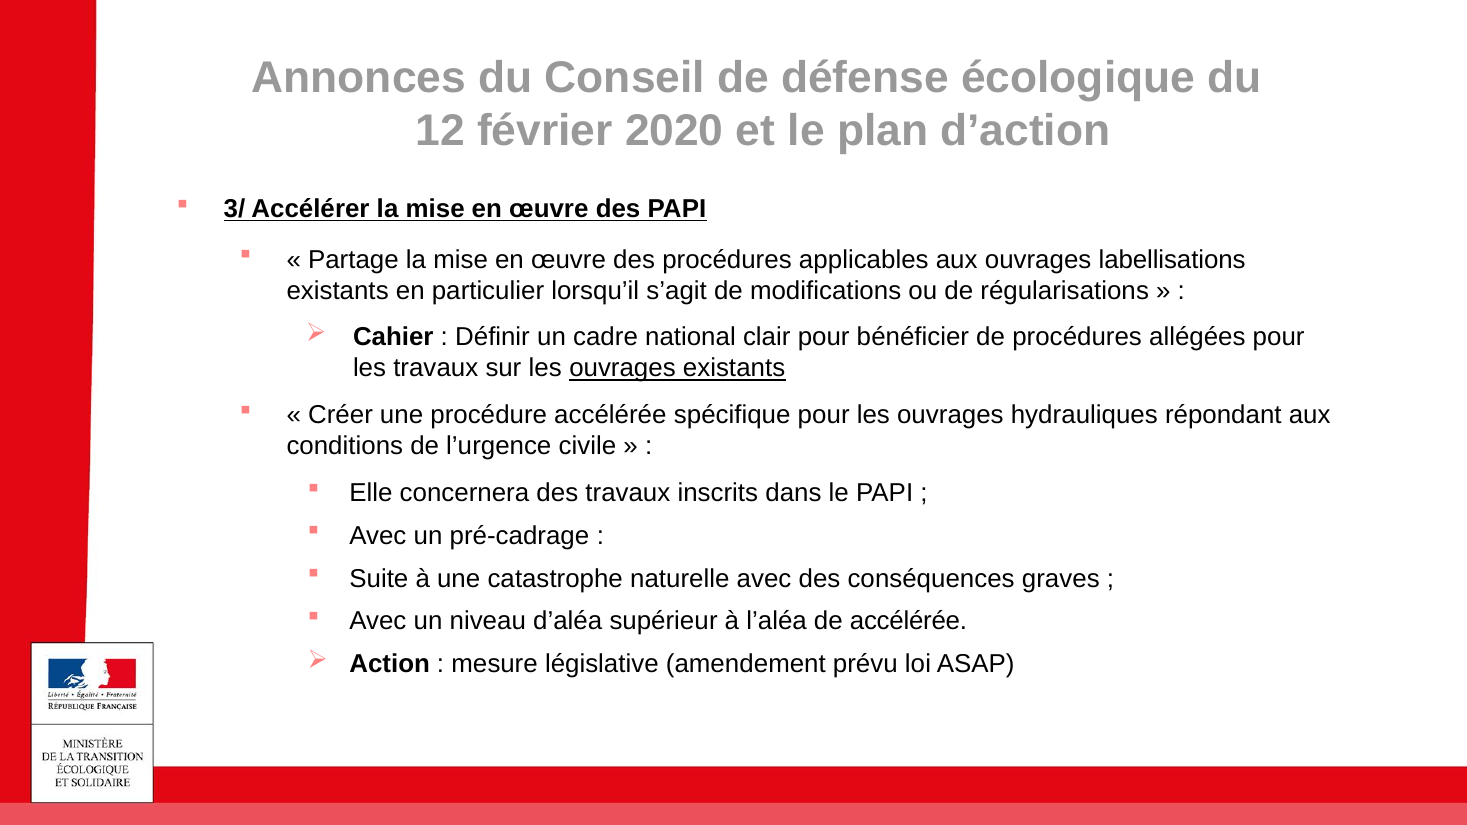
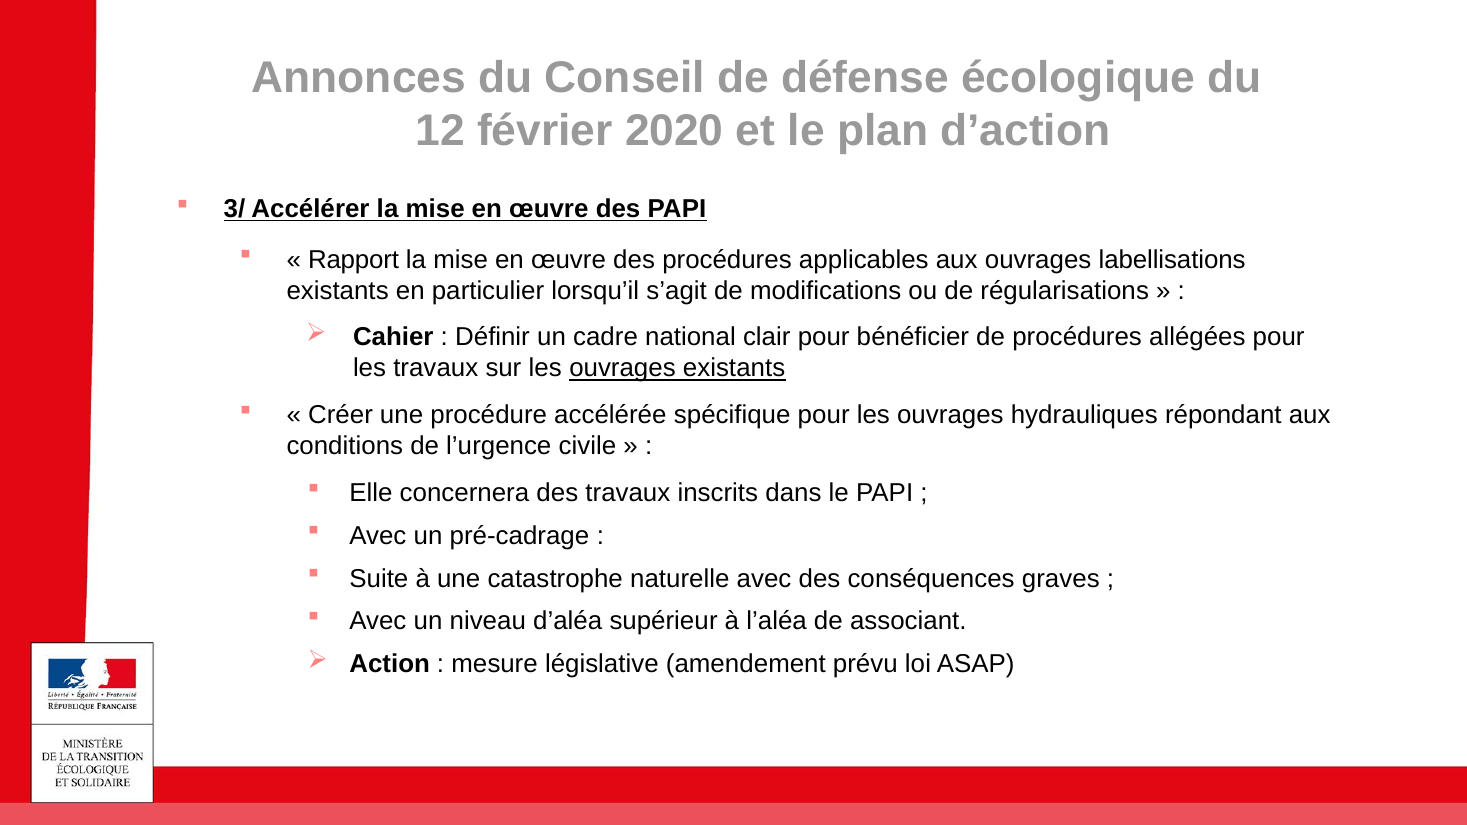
Partage: Partage -> Rapport
de accélérée: accélérée -> associant
